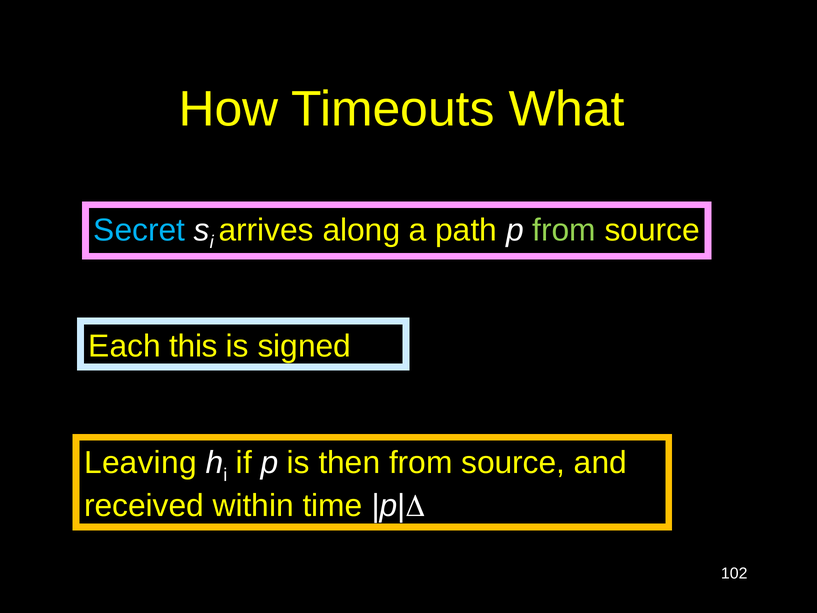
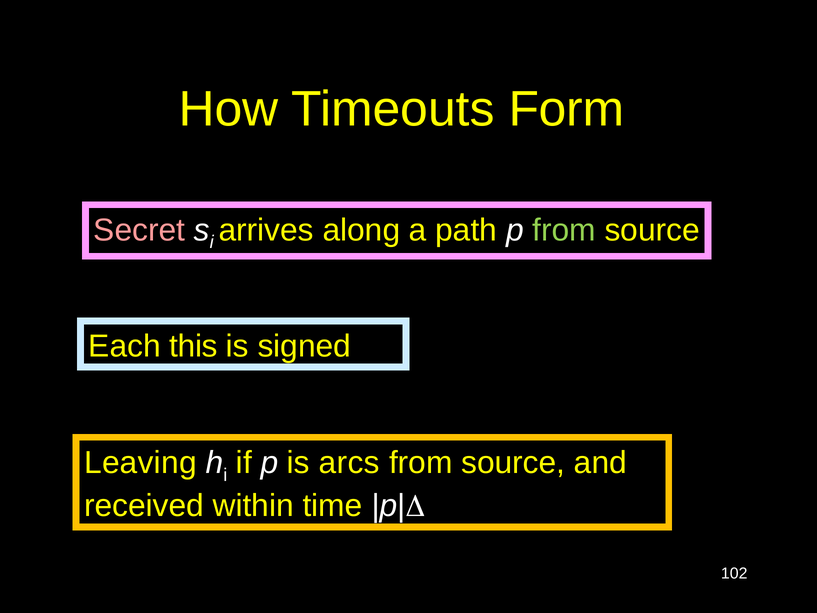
What: What -> Form
Secret colour: light blue -> pink
then: then -> arcs
